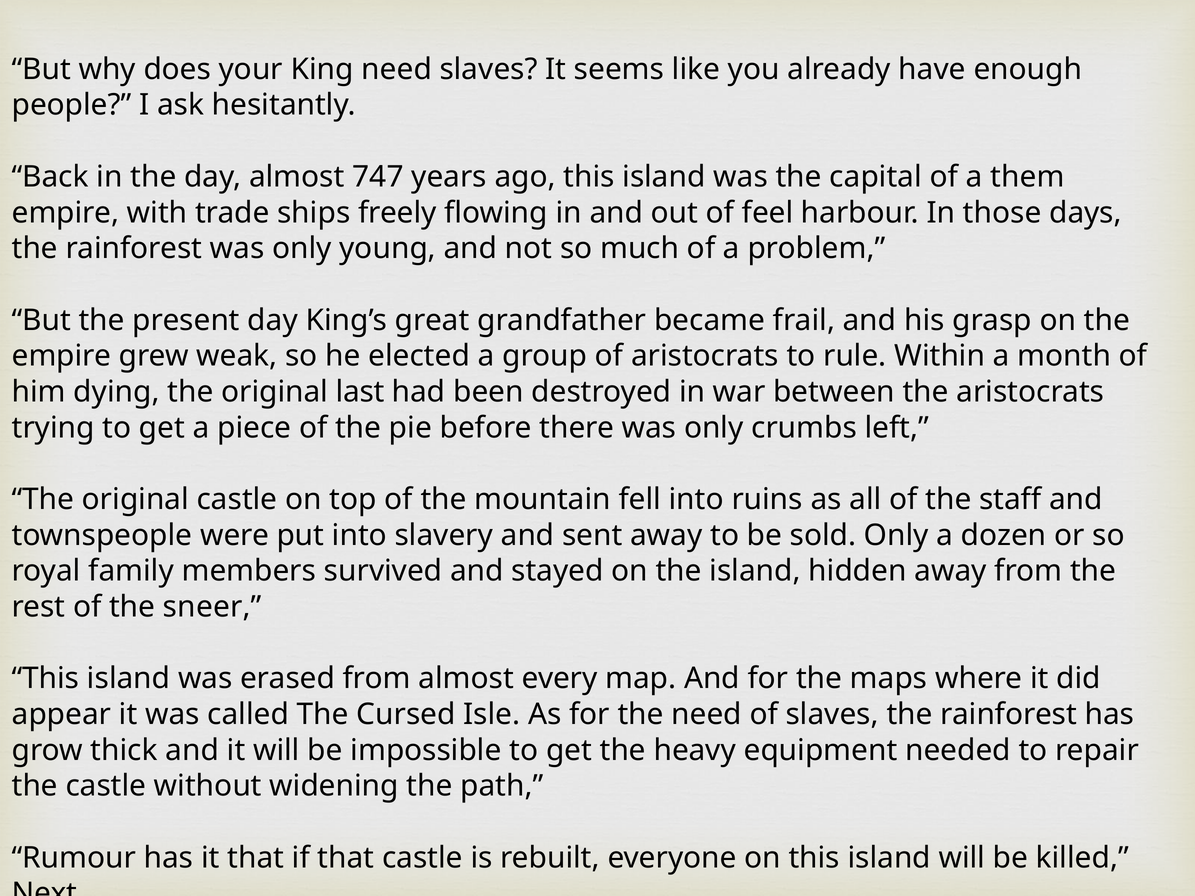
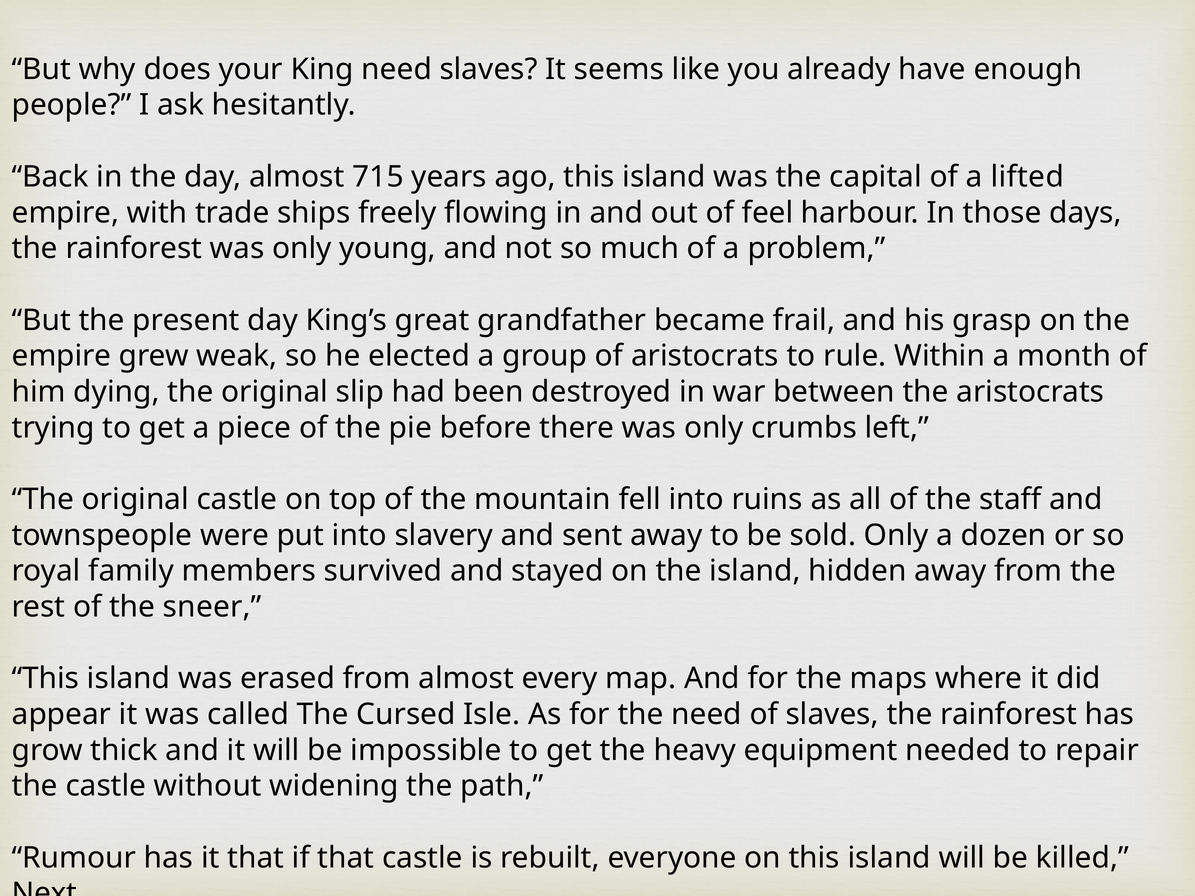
747: 747 -> 715
them: them -> lifted
last: last -> slip
